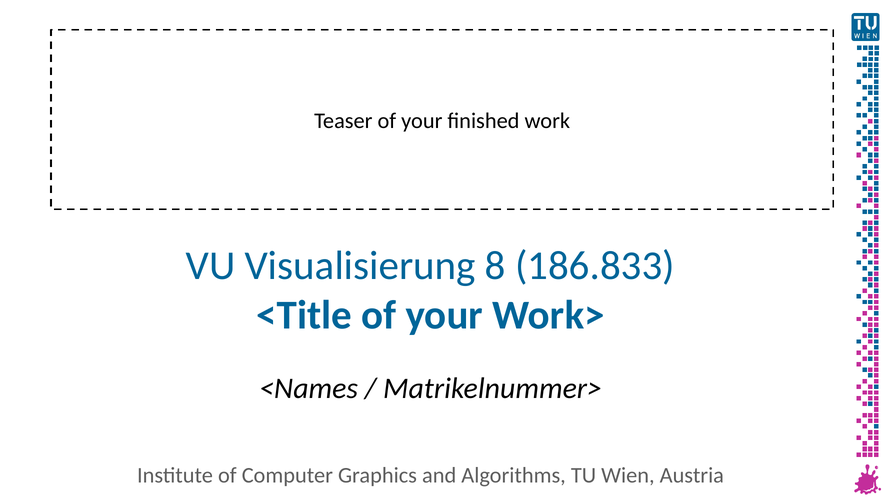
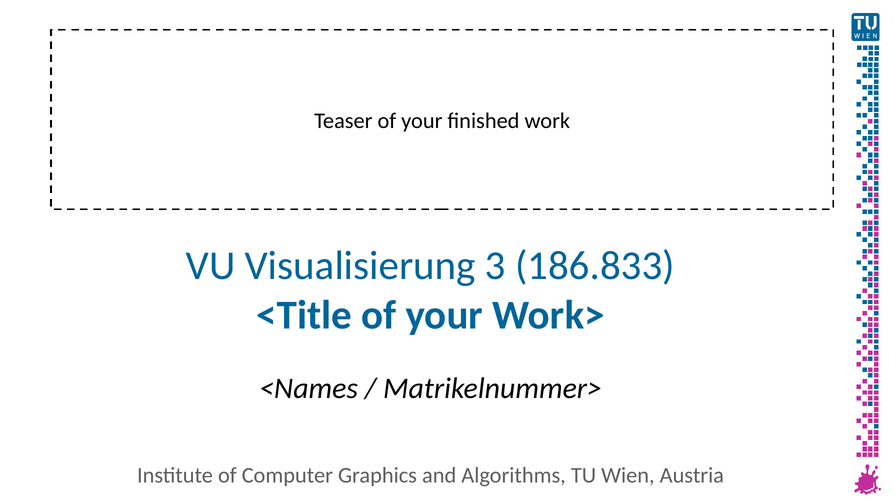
8: 8 -> 3
